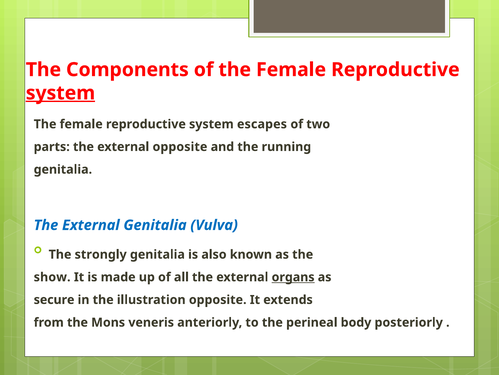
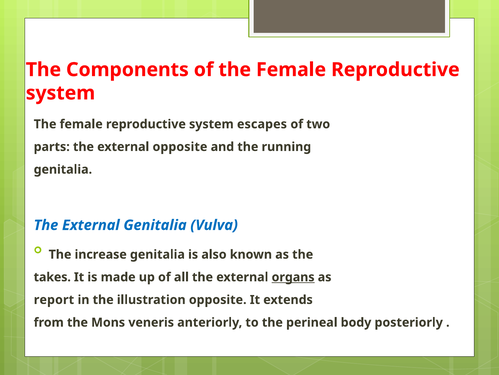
system at (60, 93) underline: present -> none
strongly: strongly -> increase
show: show -> takes
secure: secure -> report
